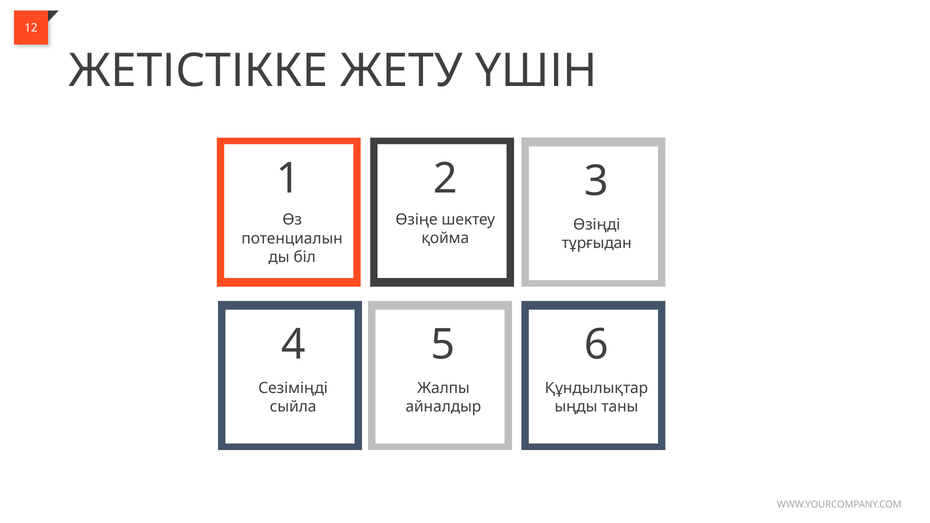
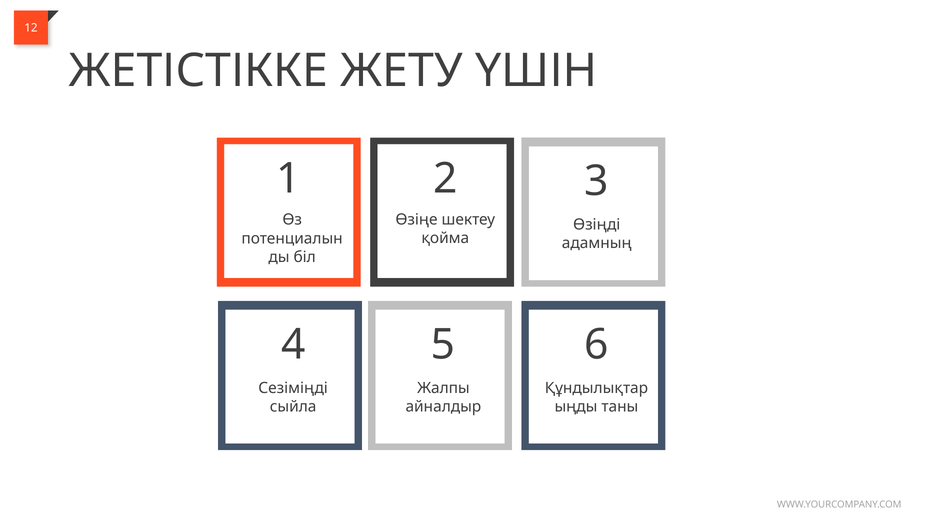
тұрғыдан: тұрғыдан -> адамның
